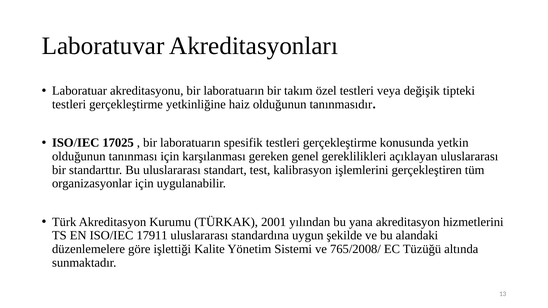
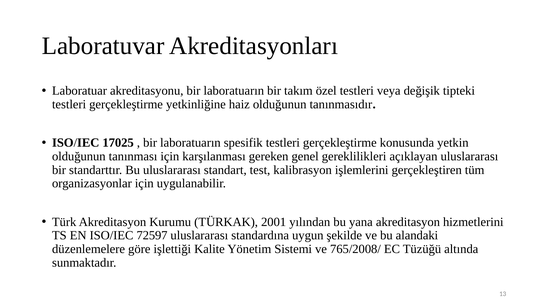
17911: 17911 -> 72597
